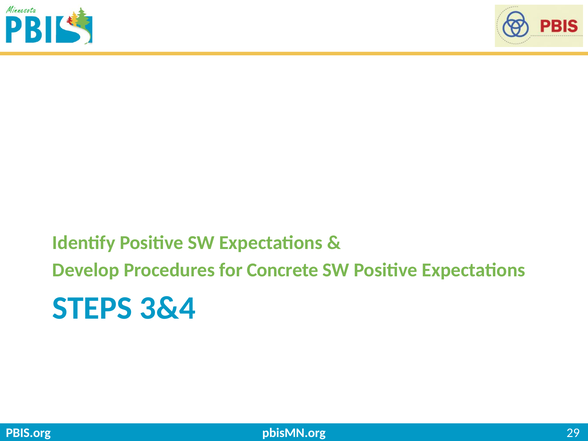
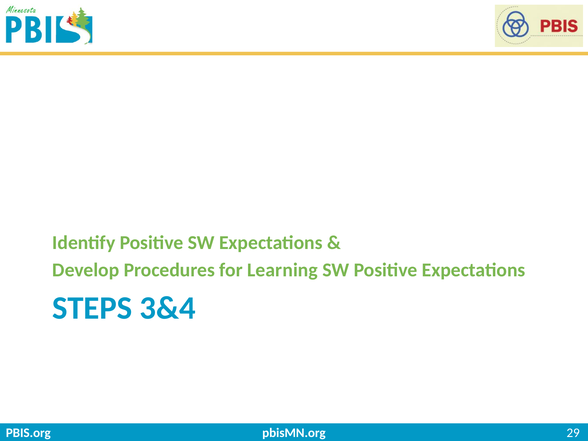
Concrete: Concrete -> Learning
